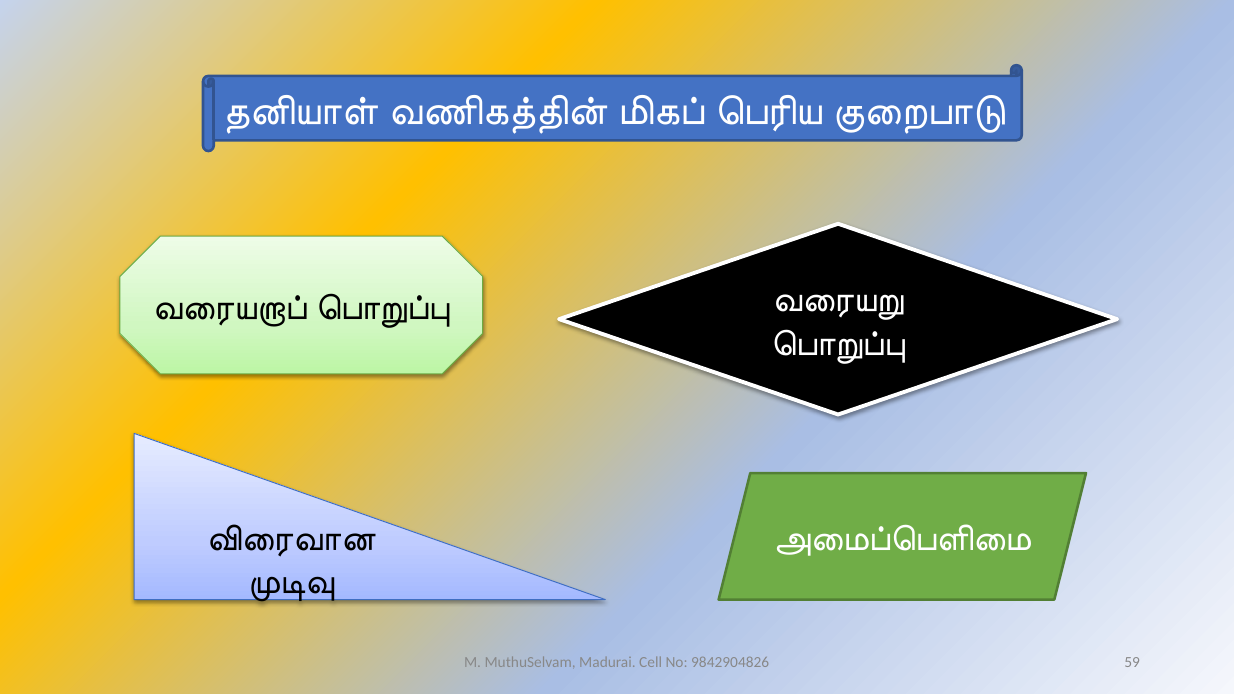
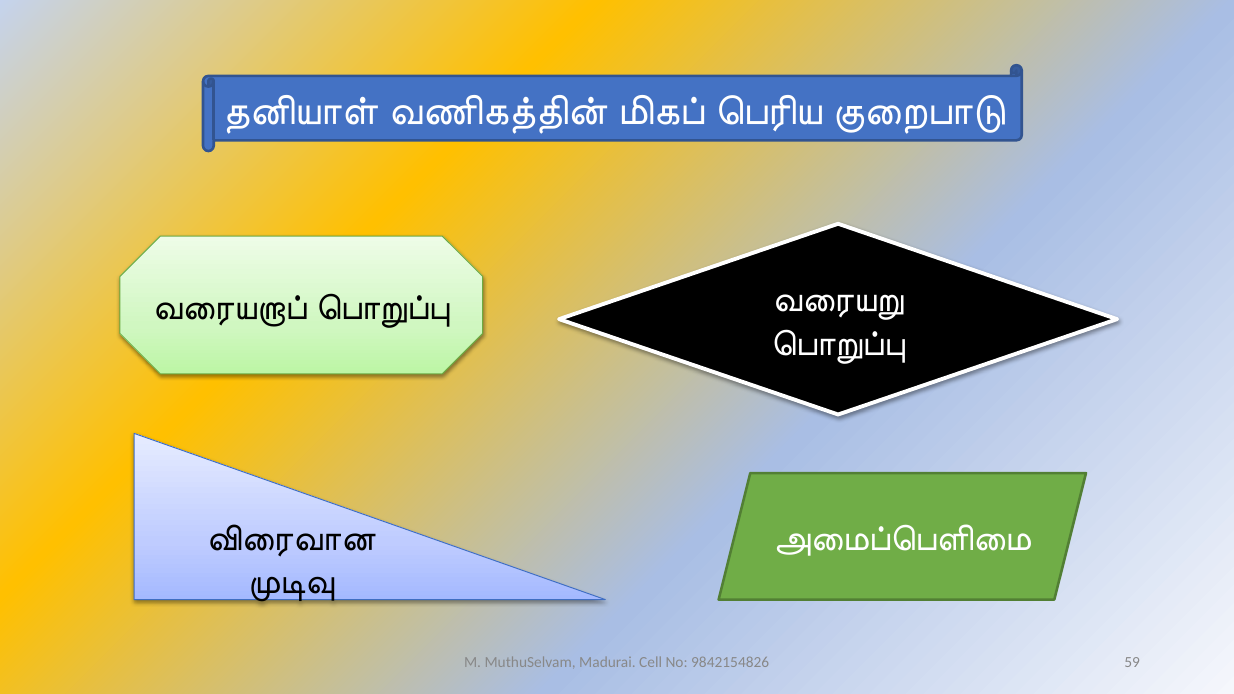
9842904826: 9842904826 -> 9842154826
